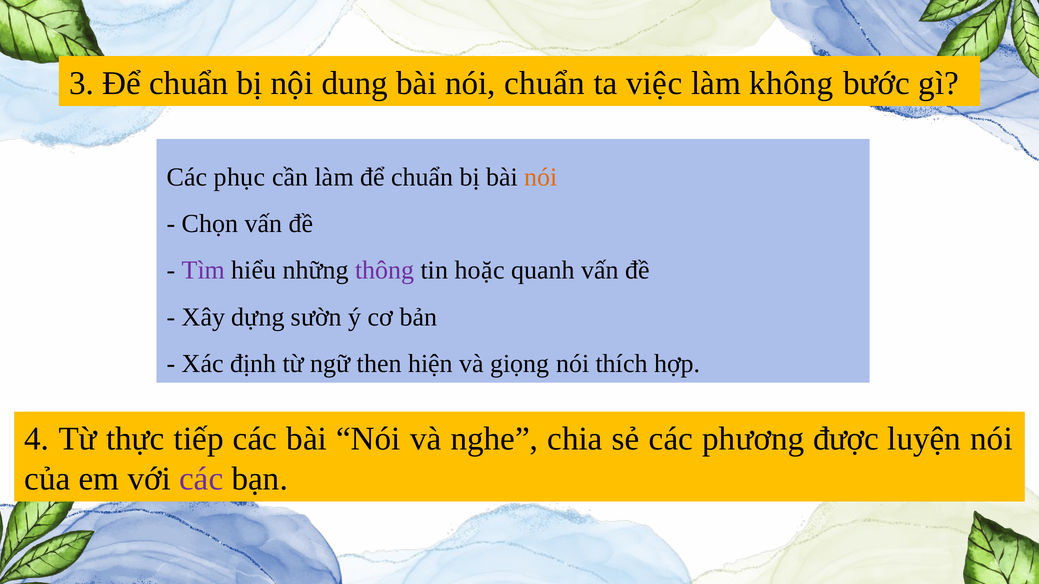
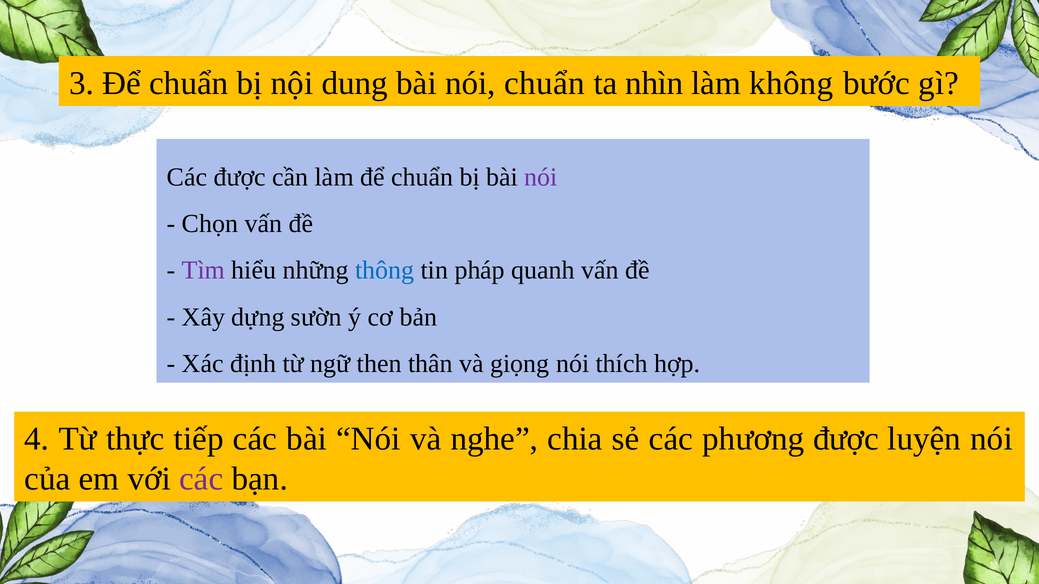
việc: việc -> nhìn
Các phục: phục -> được
nói at (541, 177) colour: orange -> purple
thông colour: purple -> blue
hoặc: hoặc -> pháp
hiện: hiện -> thân
